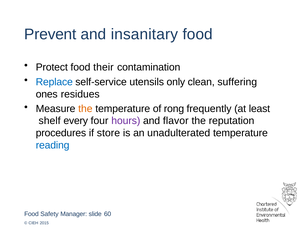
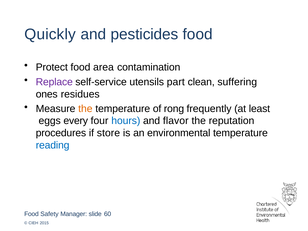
Prevent: Prevent -> Quickly
insanitary: insanitary -> pesticides
their: their -> area
Replace colour: blue -> purple
only: only -> part
shelf: shelf -> eggs
hours colour: purple -> blue
unadulterated: unadulterated -> environmental
